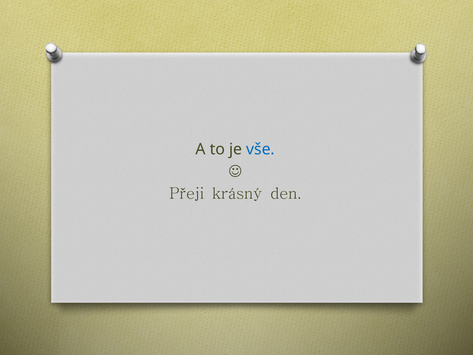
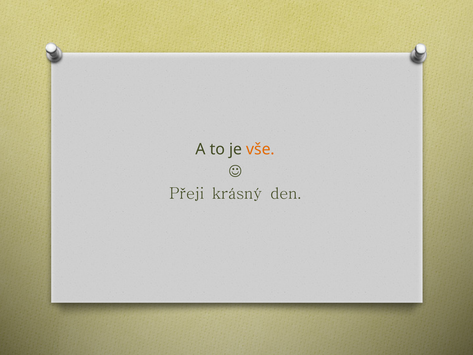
vše colour: blue -> orange
